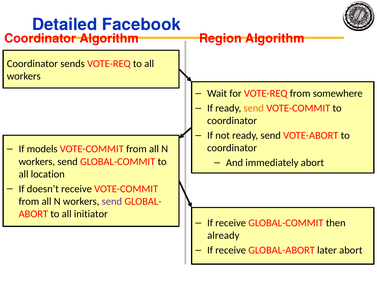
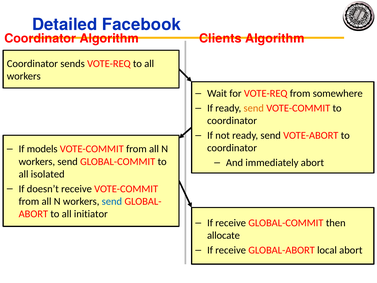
Region: Region -> Clients
location: location -> isolated
send at (112, 201) colour: purple -> blue
already: already -> allocate
later: later -> local
